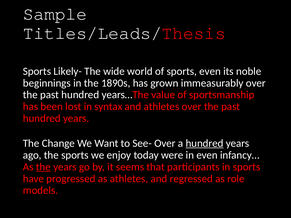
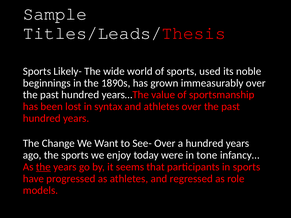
sports even: even -> used
hundred at (205, 143) underline: present -> none
in even: even -> tone
